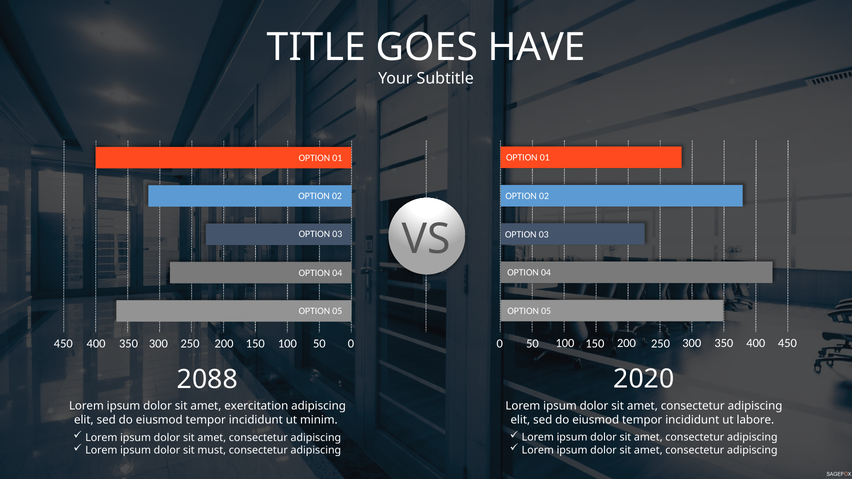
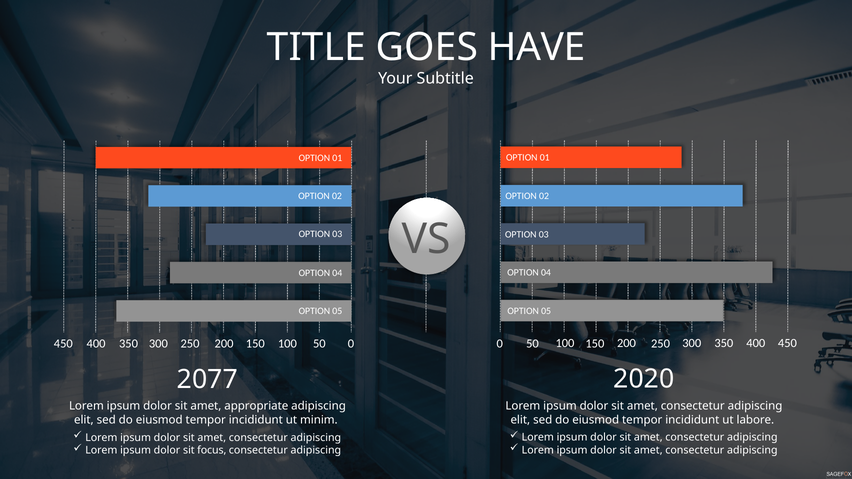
2088: 2088 -> 2077
exercitation: exercitation -> appropriate
must: must -> focus
